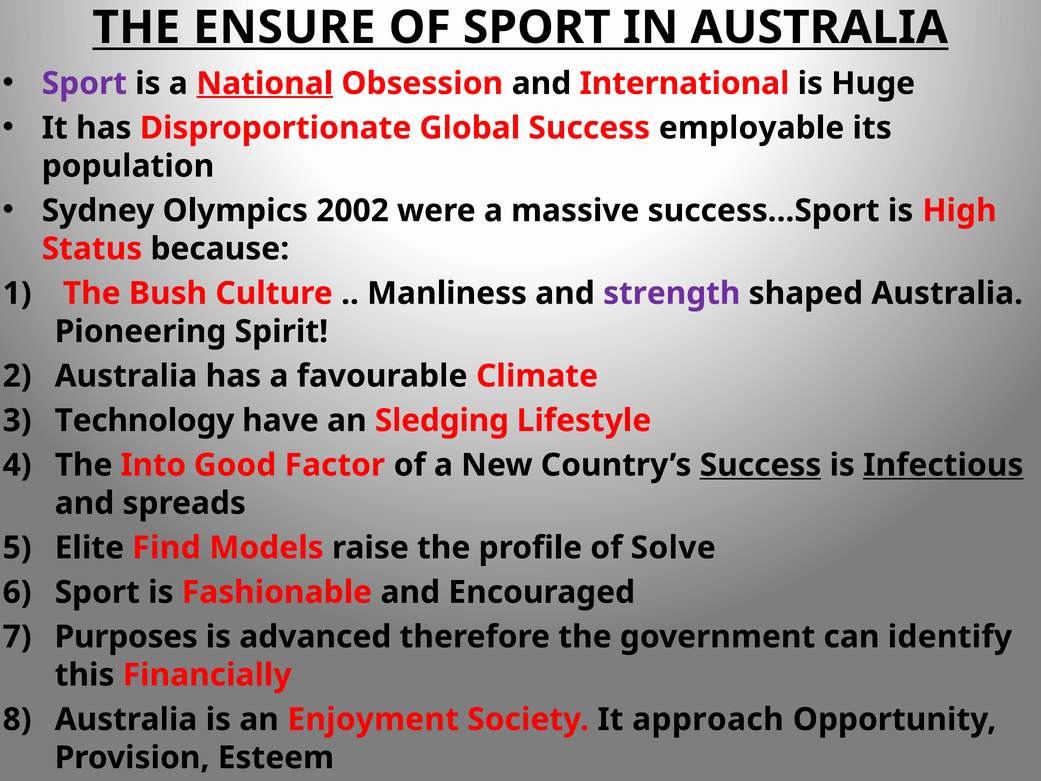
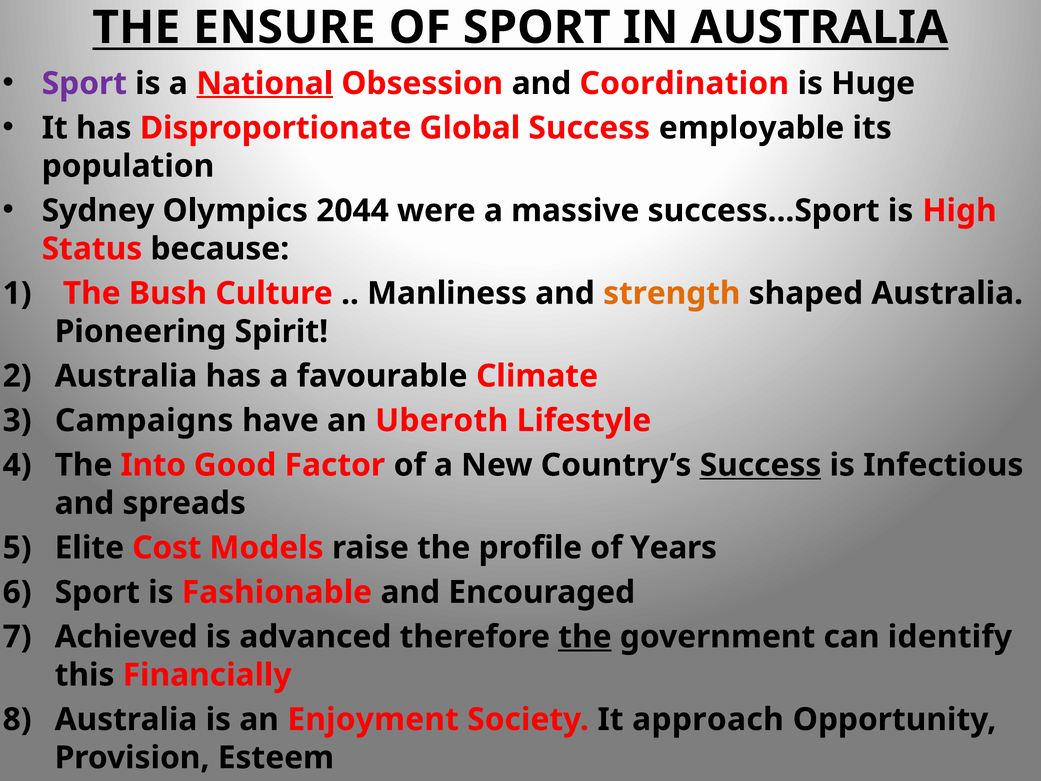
International: International -> Coordination
2002: 2002 -> 2044
strength colour: purple -> orange
Technology: Technology -> Campaigns
Sledging: Sledging -> Uberoth
Infectious underline: present -> none
Find: Find -> Cost
Solve: Solve -> Years
Purposes: Purposes -> Achieved
the at (585, 637) underline: none -> present
